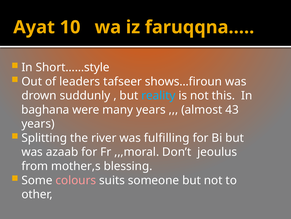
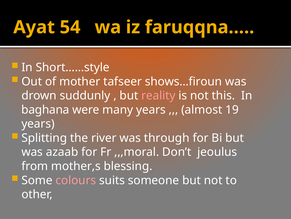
10: 10 -> 54
leaders: leaders -> mother
reality colour: light blue -> pink
43: 43 -> 19
fulfilling: fulfilling -> through
